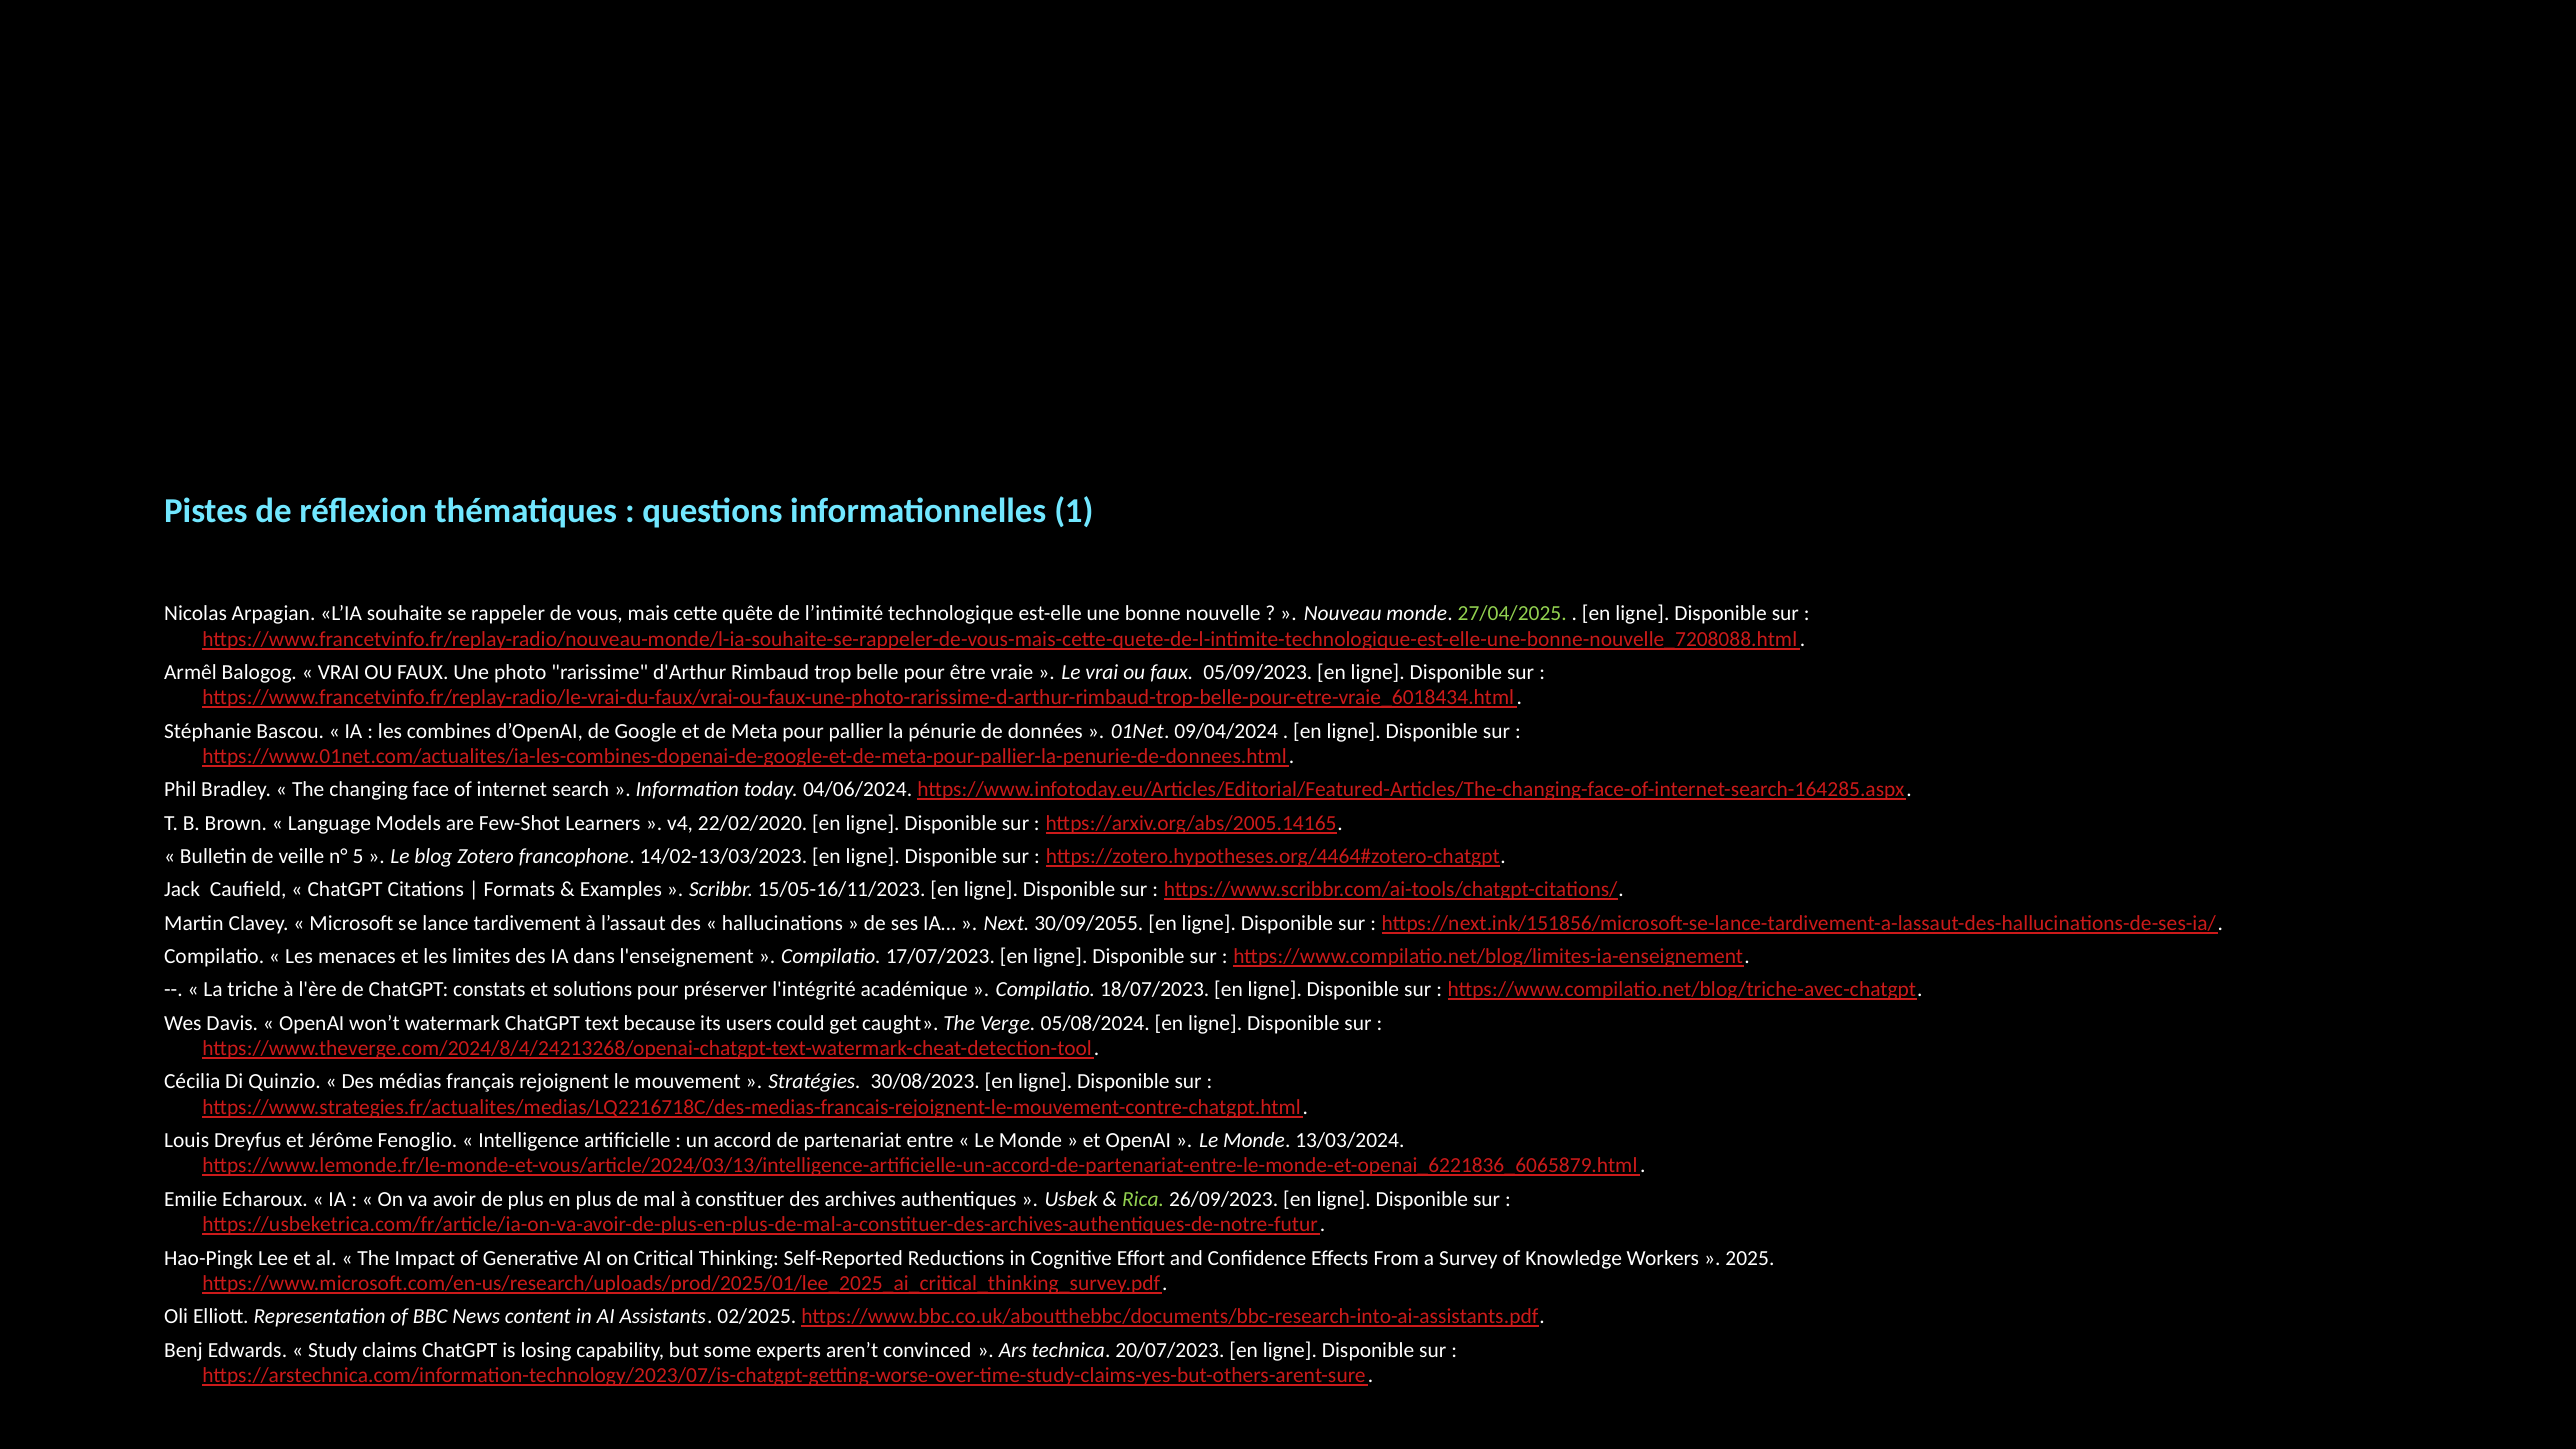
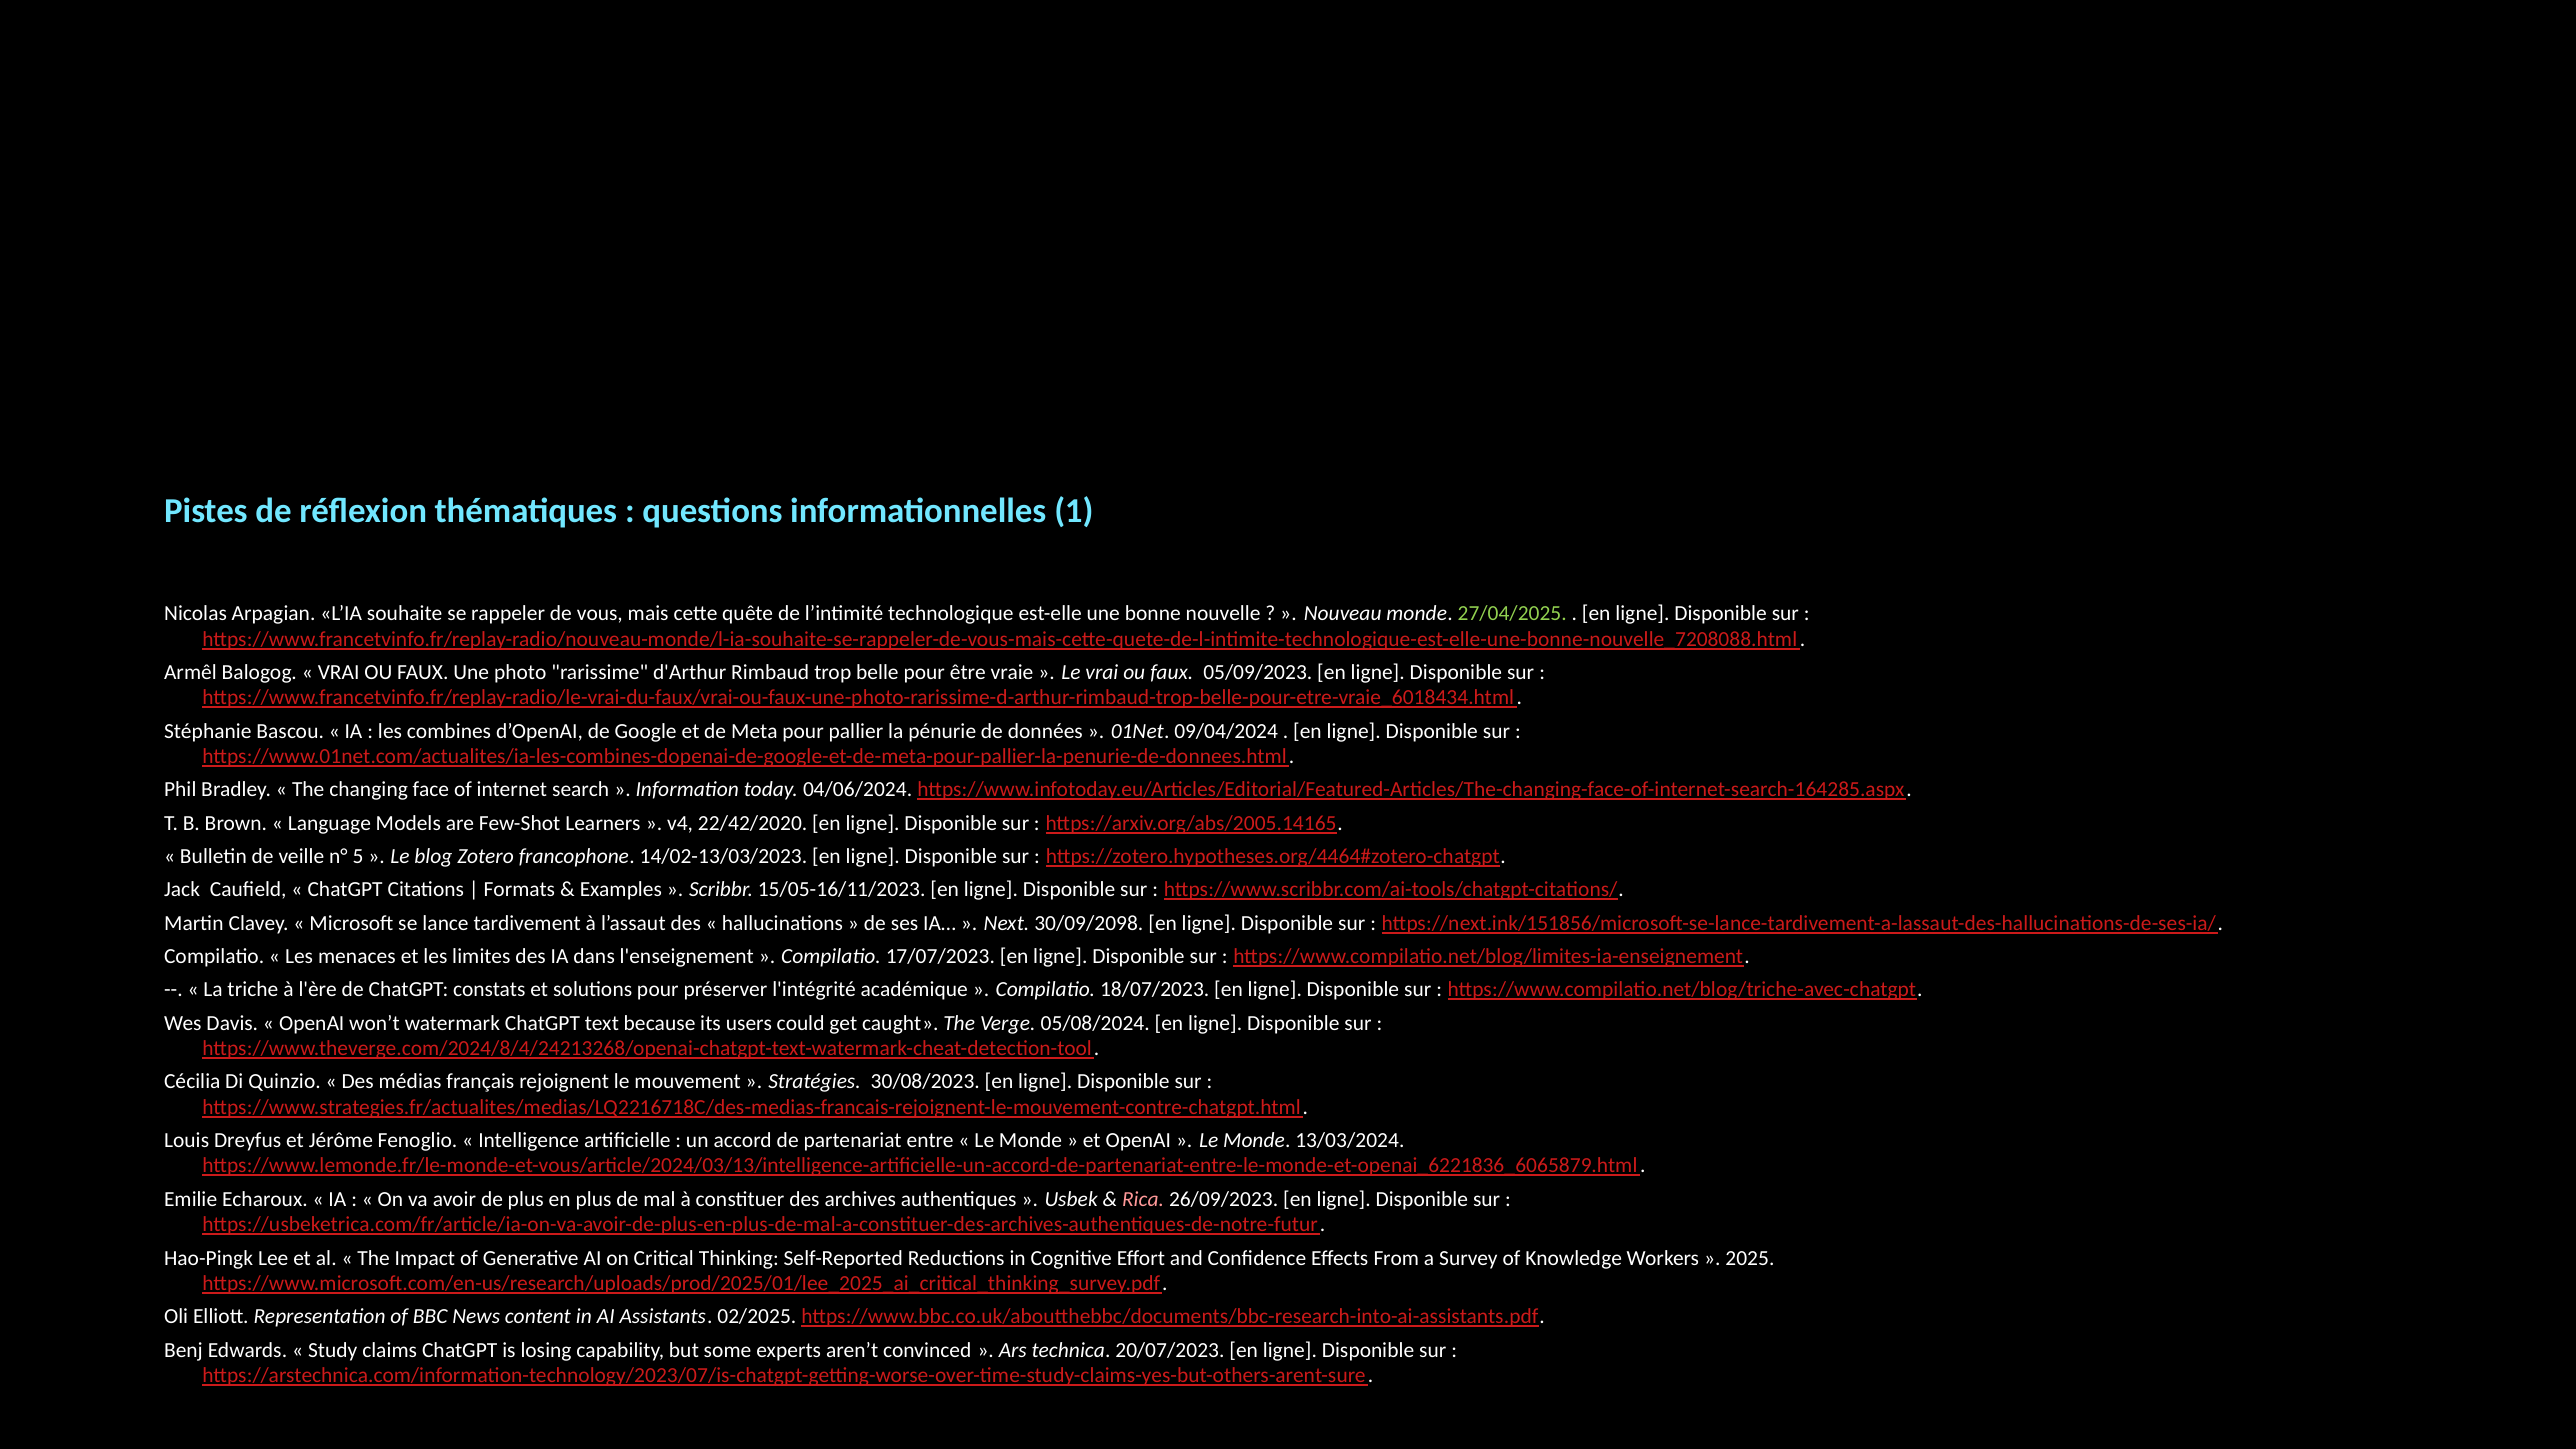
22/02/2020: 22/02/2020 -> 22/42/2020
30/09/2055: 30/09/2055 -> 30/09/2098
Rica colour: light green -> pink
